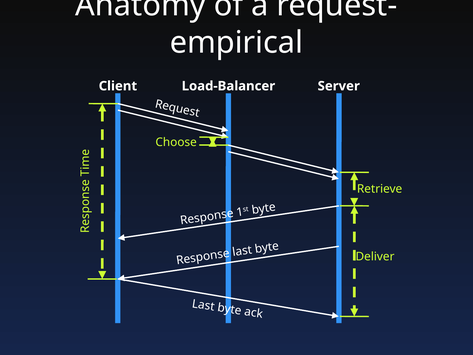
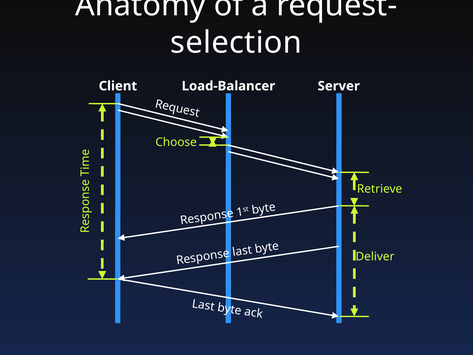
empirical: empirical -> selection
